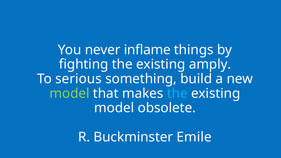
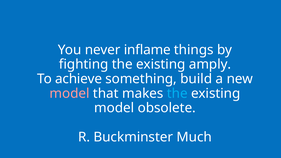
serious: serious -> achieve
model at (70, 93) colour: light green -> pink
Emile: Emile -> Much
